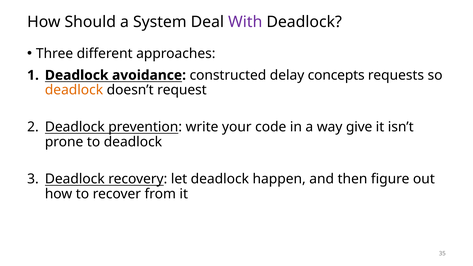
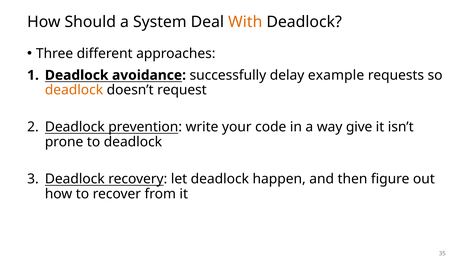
With colour: purple -> orange
constructed: constructed -> successfully
concepts: concepts -> example
